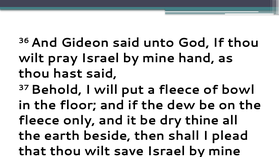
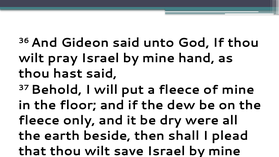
of bowl: bowl -> mine
thine: thine -> were
